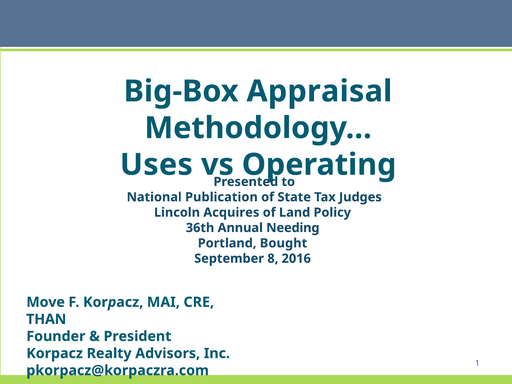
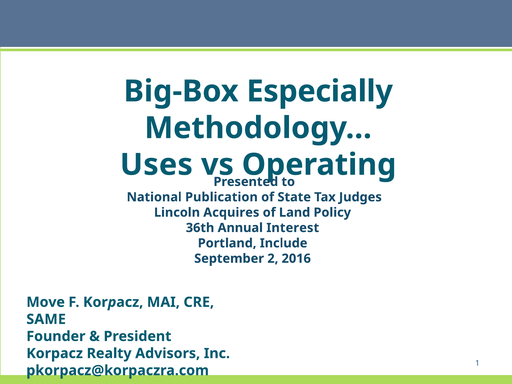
Appraisal: Appraisal -> Especially
Needing: Needing -> Interest
Bought: Bought -> Include
8: 8 -> 2
THAN: THAN -> SAME
